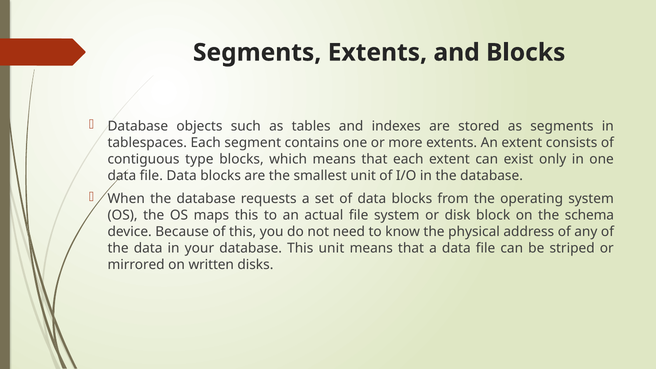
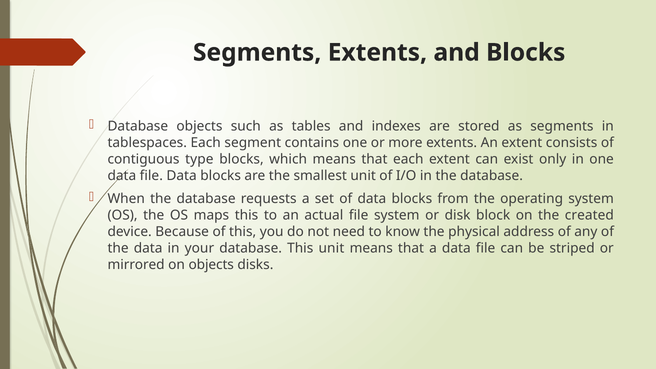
schema: schema -> created
on written: written -> objects
